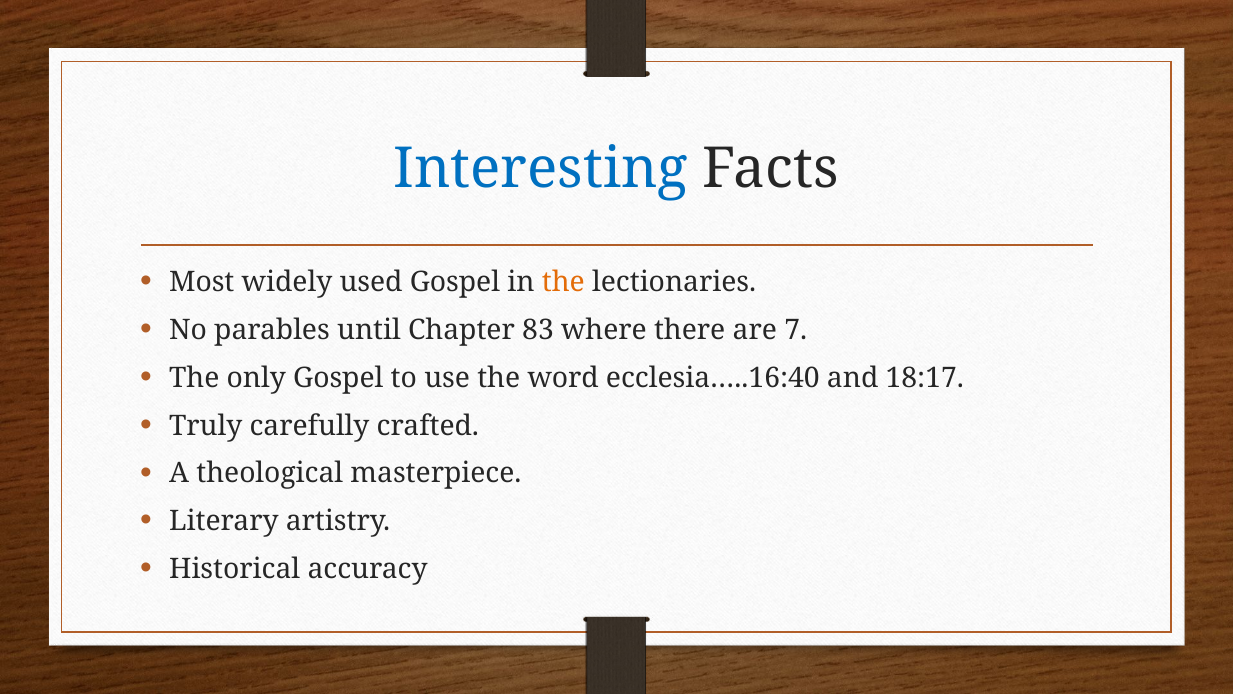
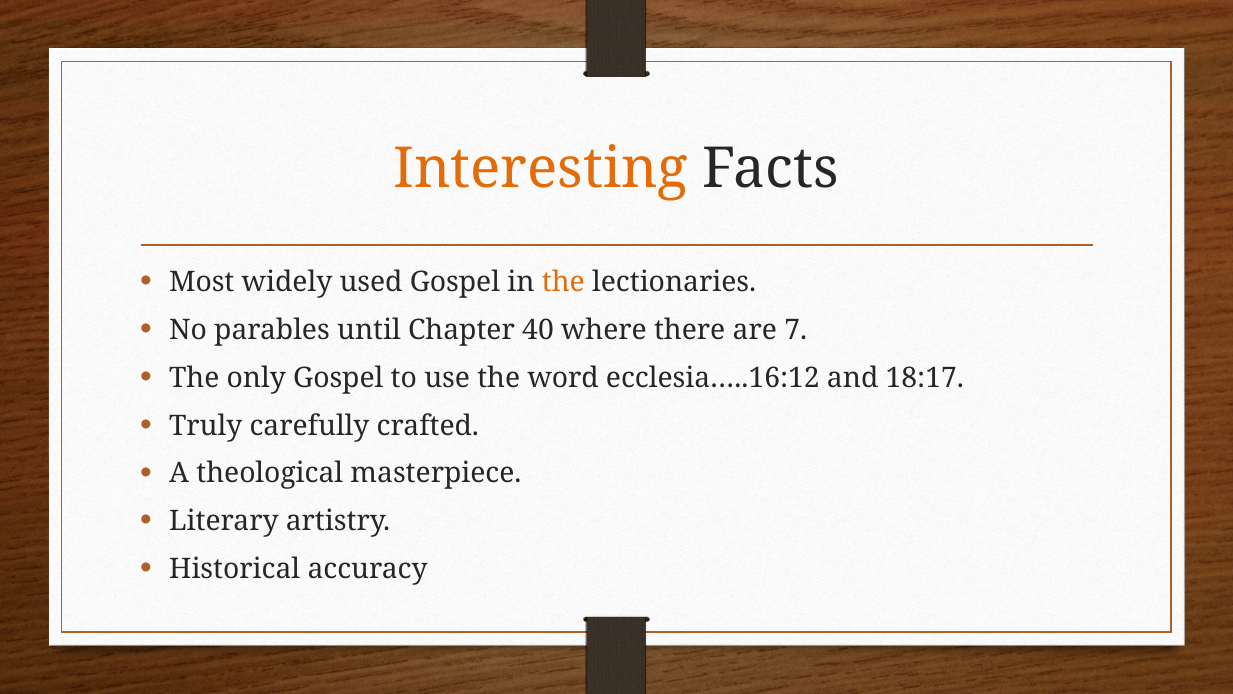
Interesting colour: blue -> orange
83: 83 -> 40
ecclesia…..16:40: ecclesia…..16:40 -> ecclesia…..16:12
